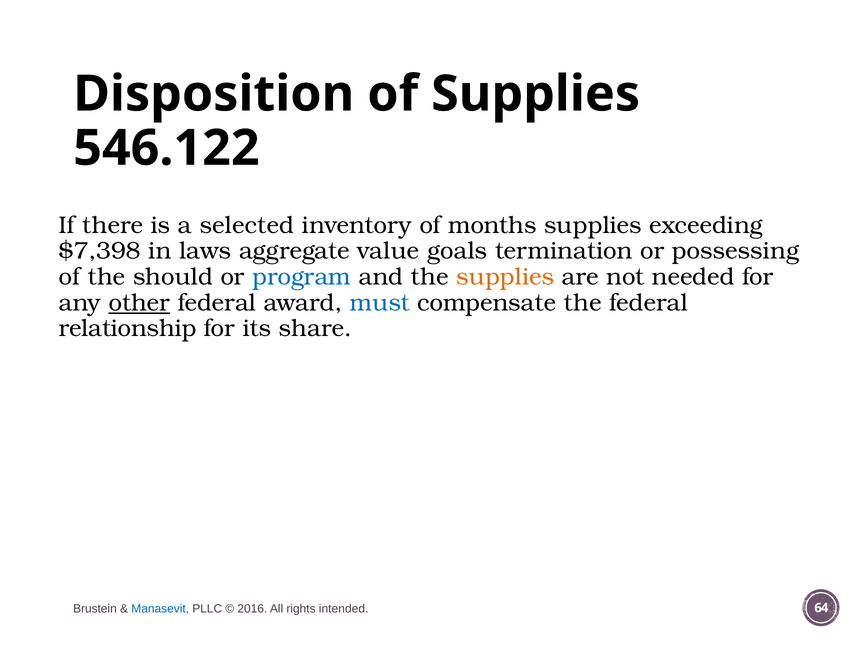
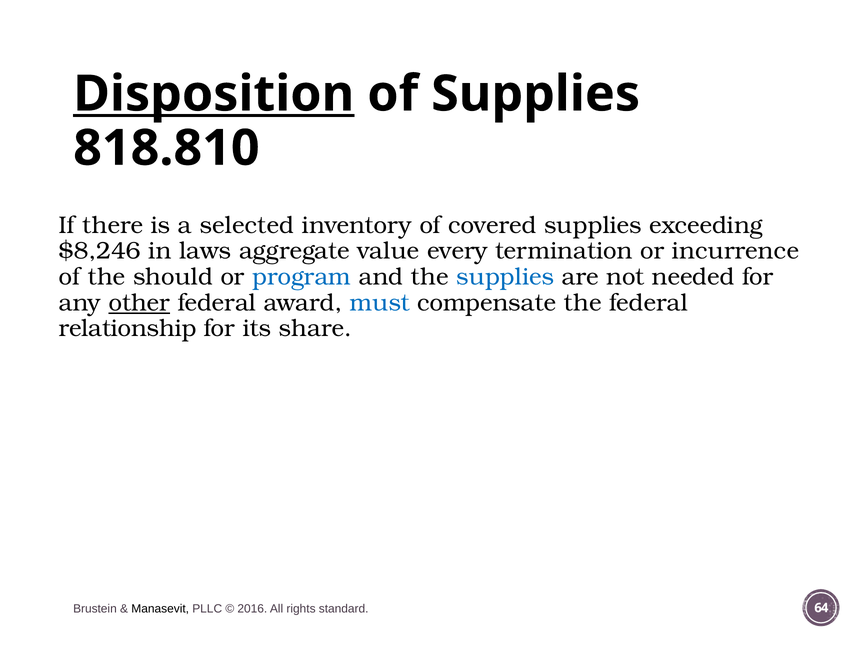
Disposition underline: none -> present
546.122: 546.122 -> 818.810
months: months -> covered
$7,398: $7,398 -> $8,246
goals: goals -> every
possessing: possessing -> incurrence
supplies at (505, 277) colour: orange -> blue
Manasevit colour: blue -> black
intended: intended -> standard
